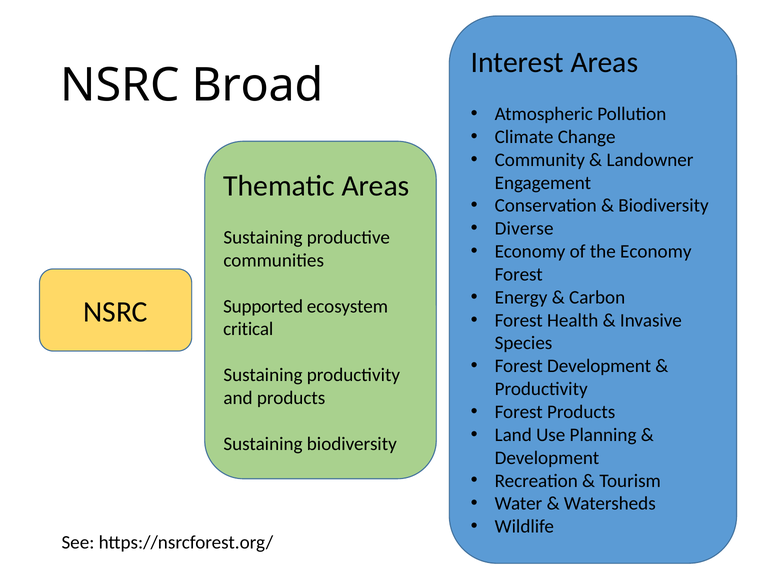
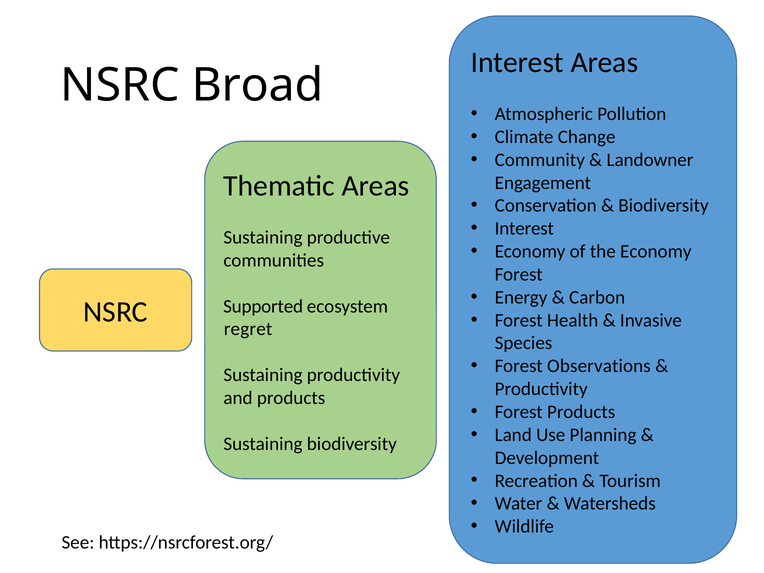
Diverse at (524, 229): Diverse -> Interest
critical: critical -> regret
Forest Development: Development -> Observations
